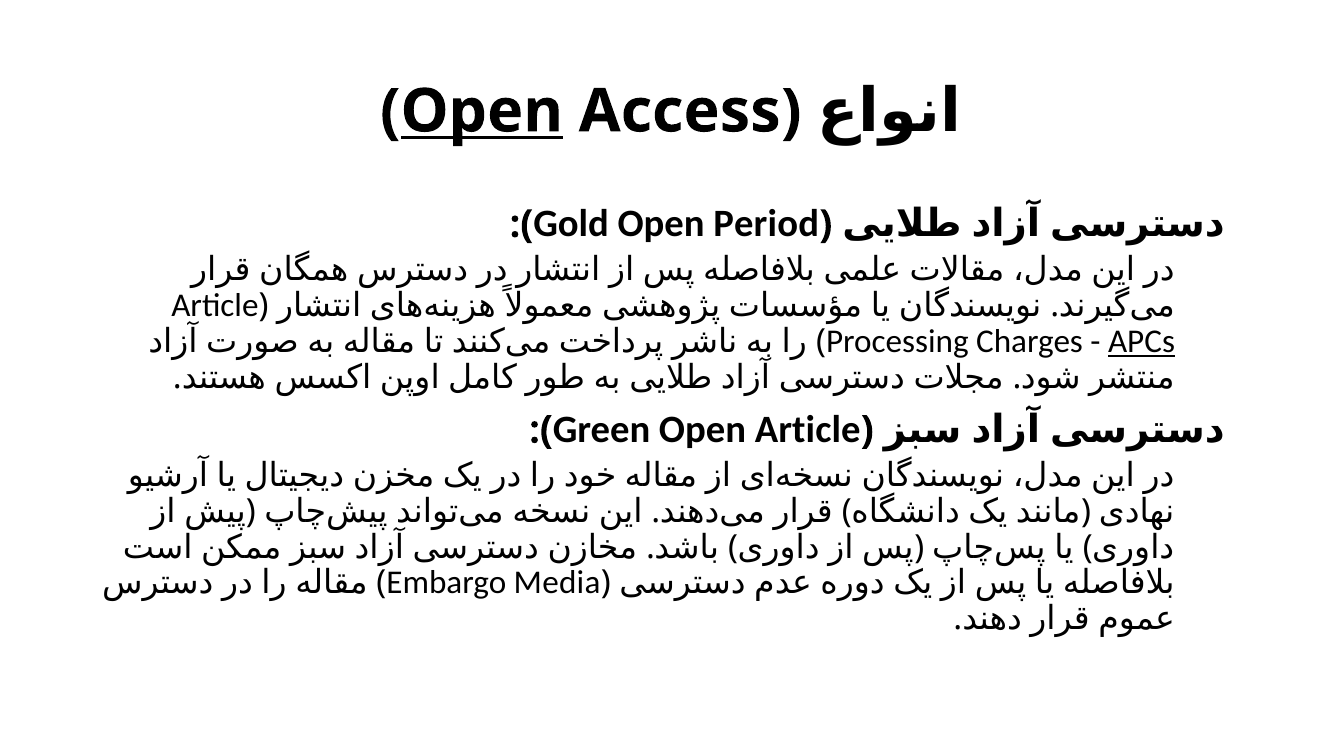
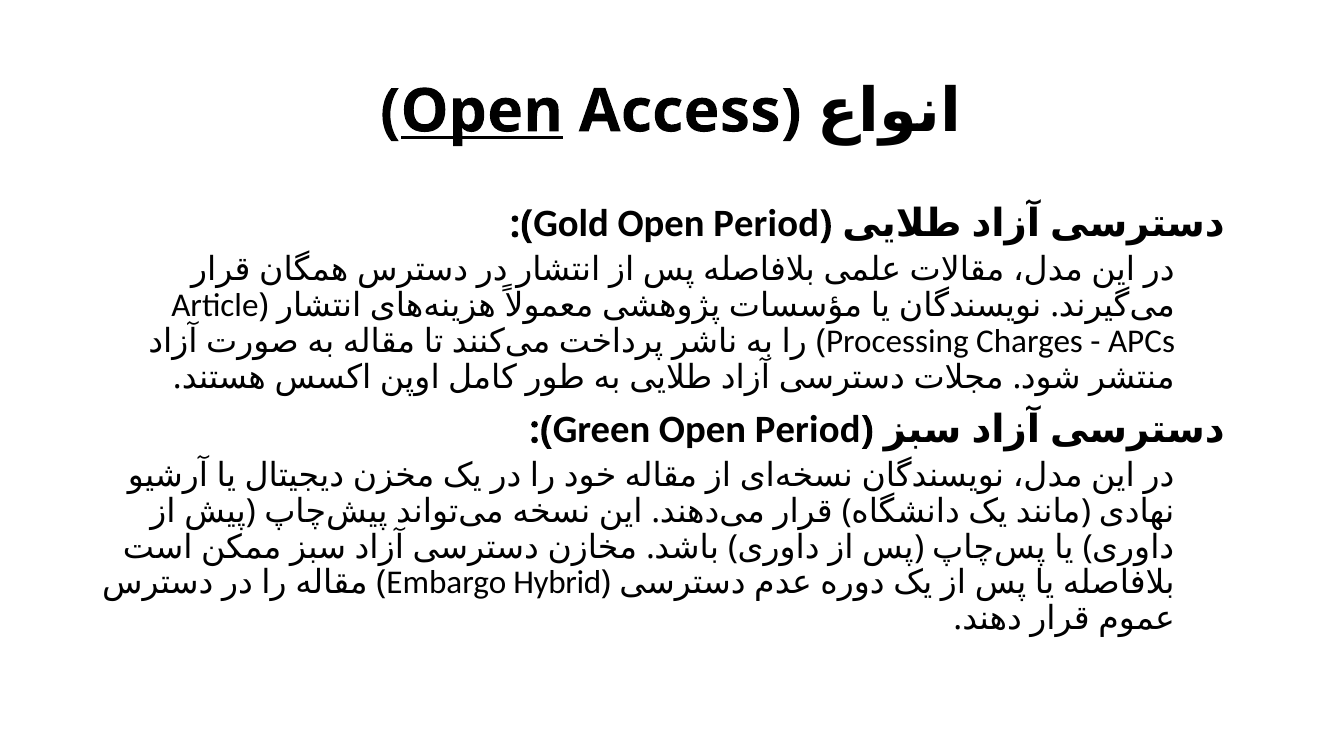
APCs underline: present -> none
Green Open Article: Article -> Period
Media: Media -> Hybrid
